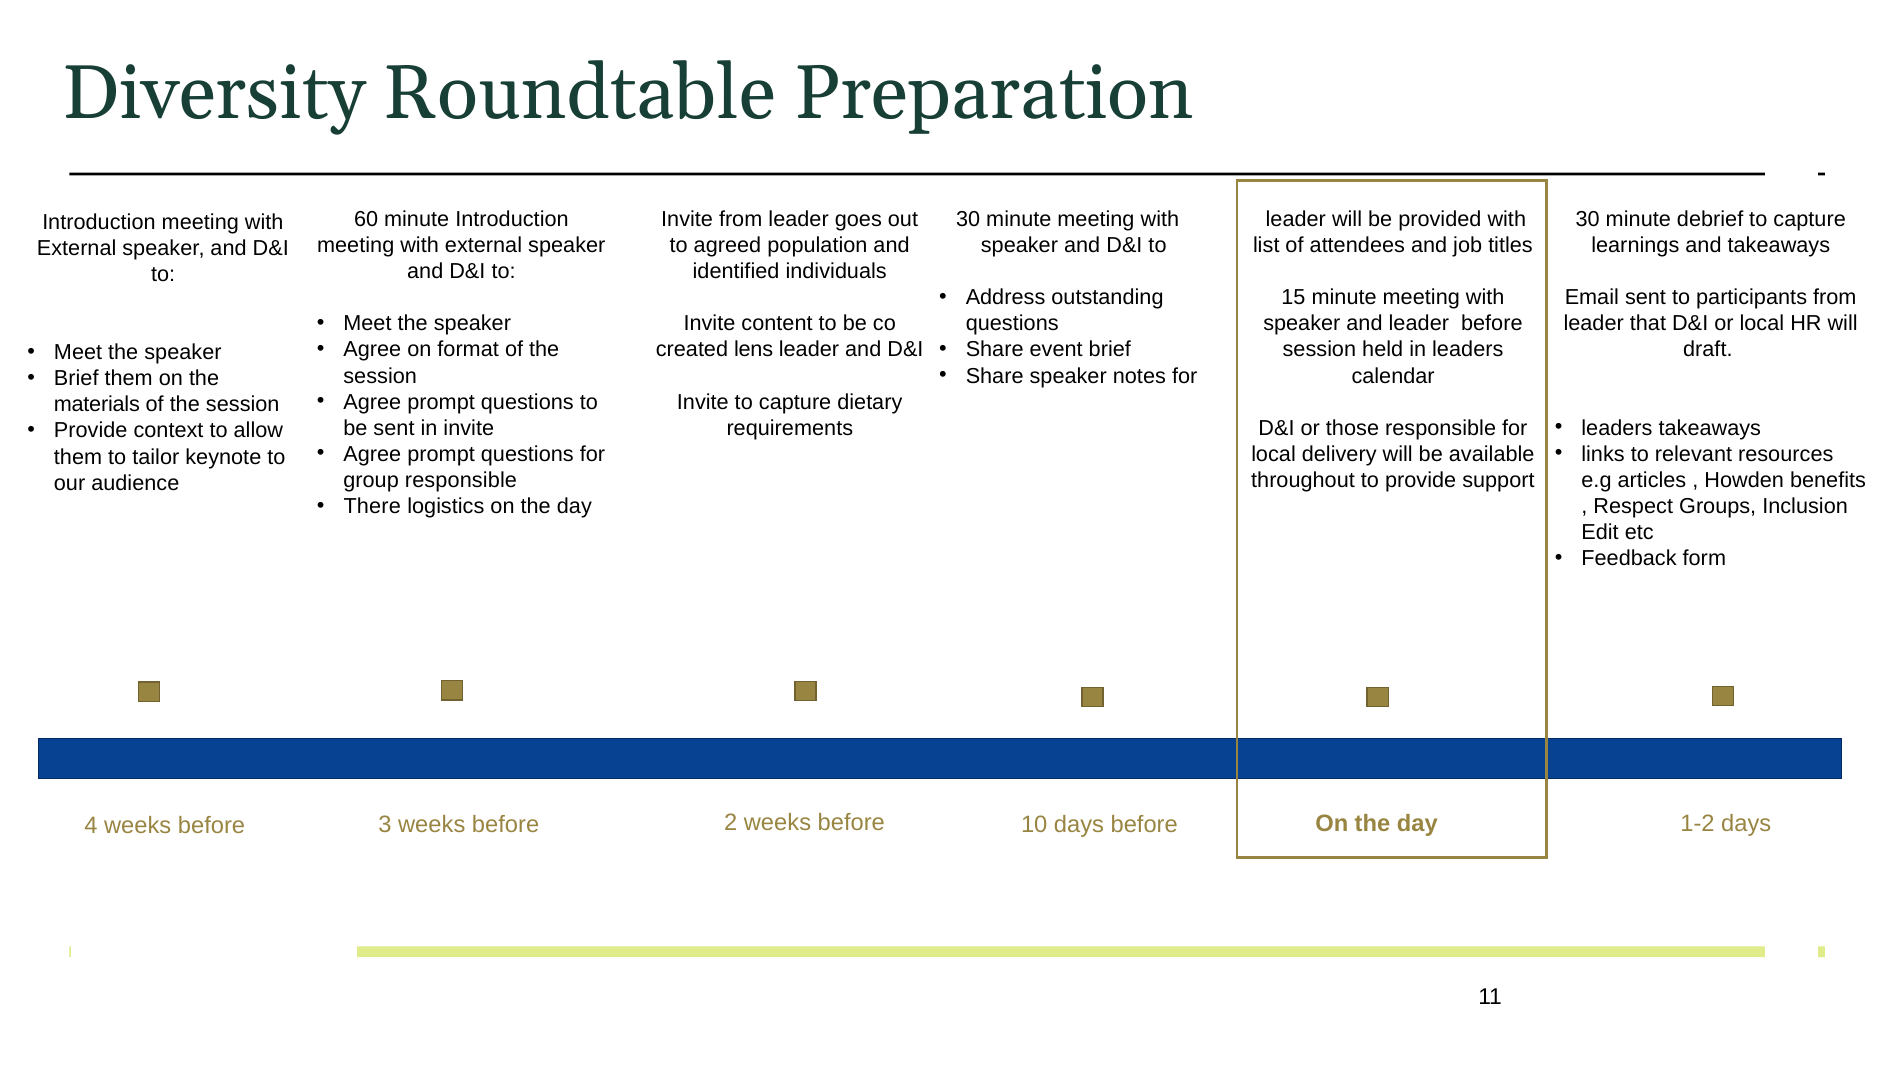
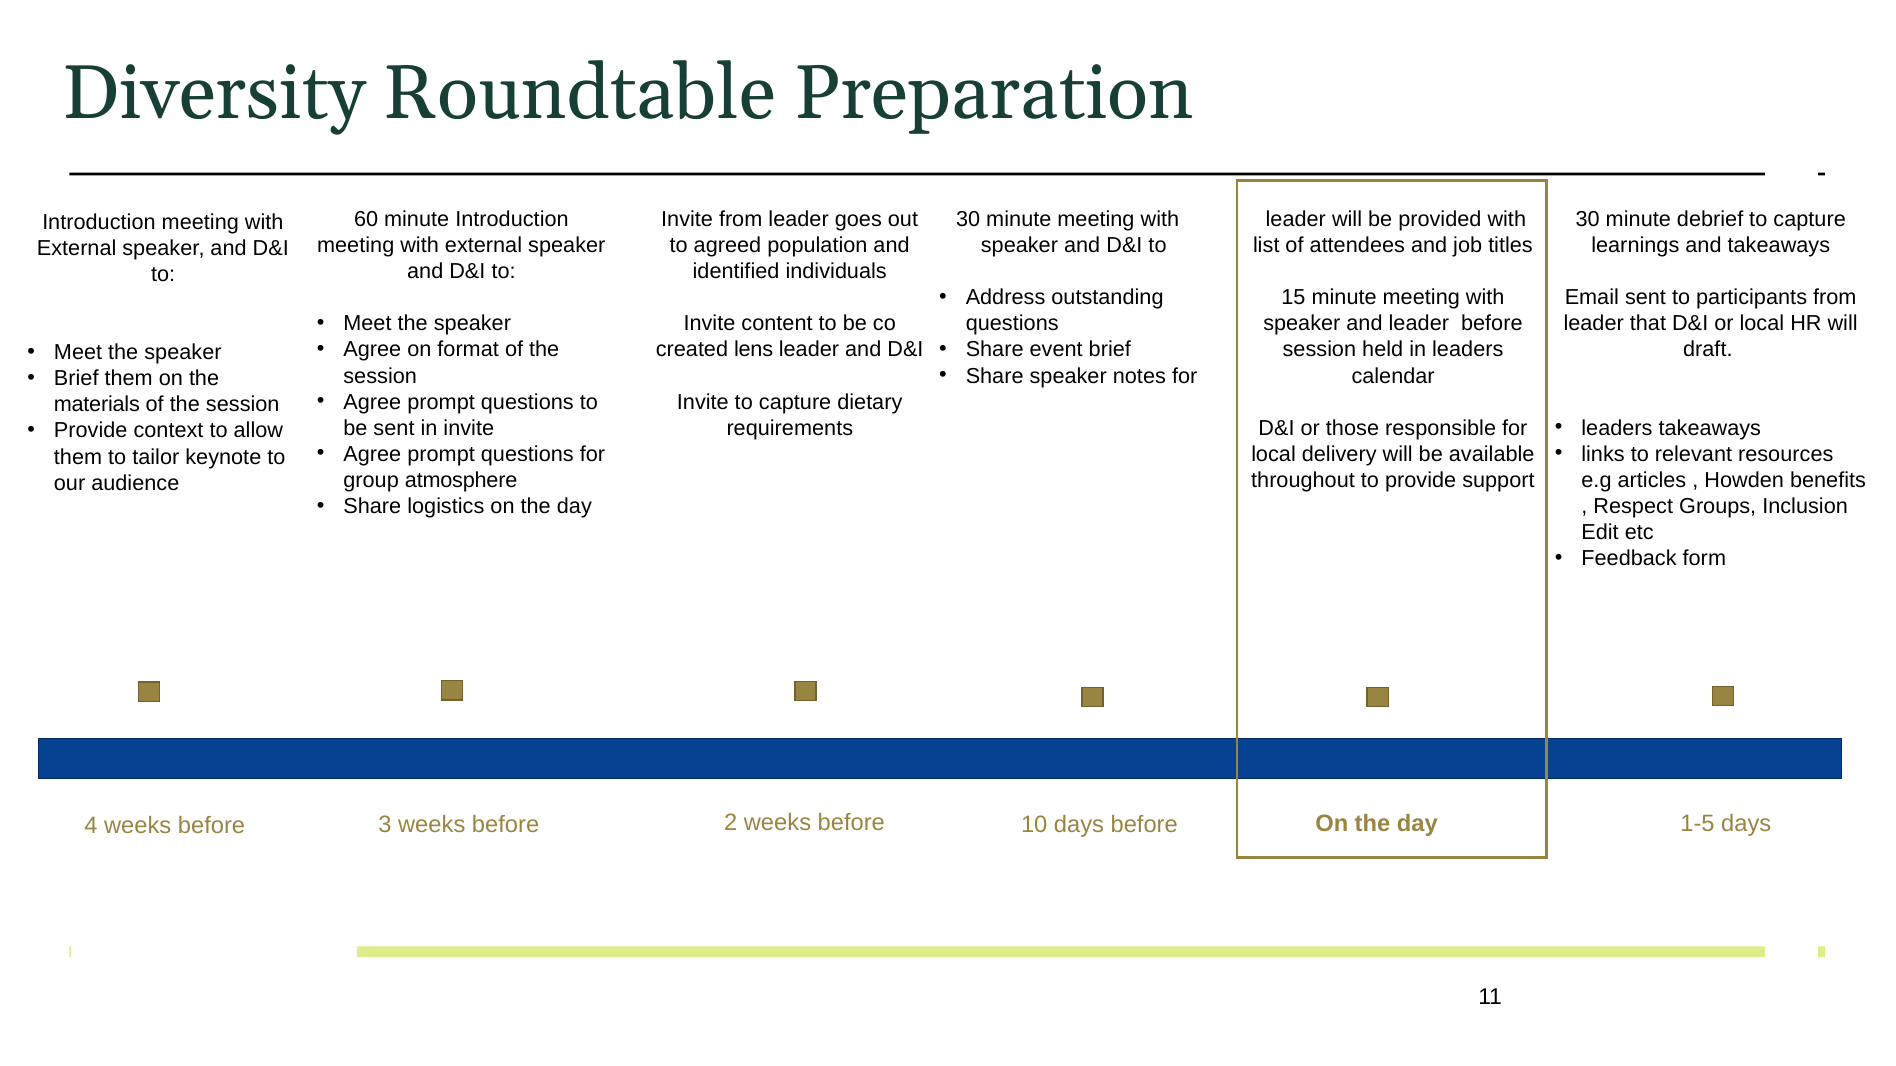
group responsible: responsible -> atmosphere
There at (372, 506): There -> Share
1-2: 1-2 -> 1-5
